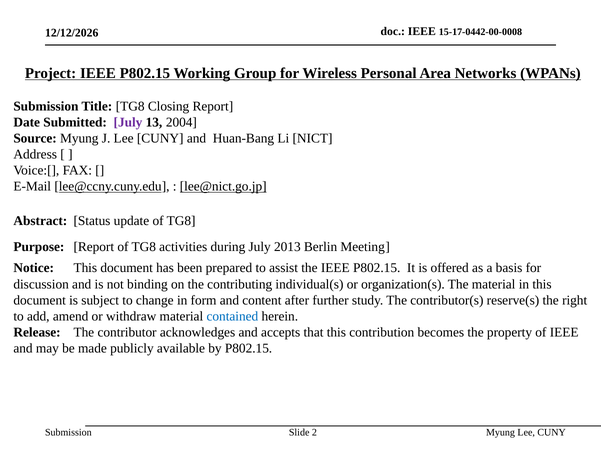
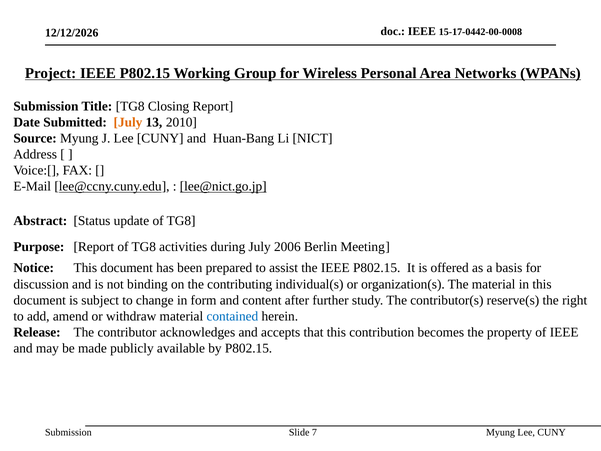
July at (128, 122) colour: purple -> orange
2004: 2004 -> 2010
2013: 2013 -> 2006
2: 2 -> 7
